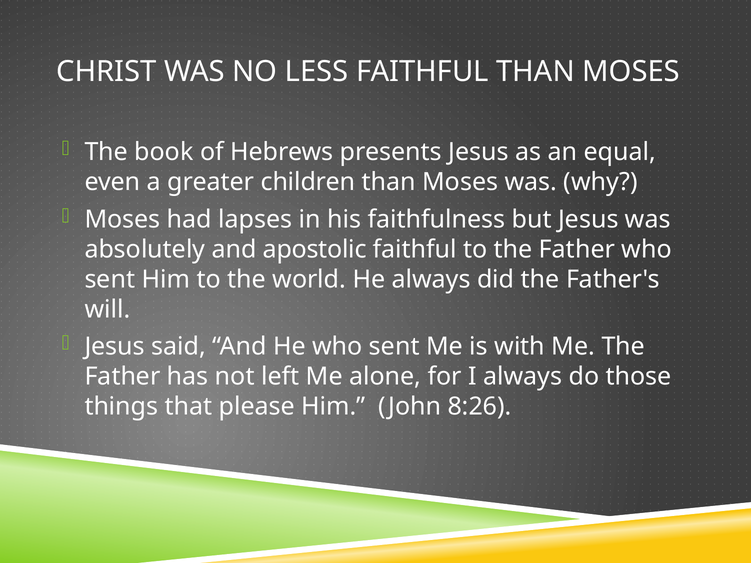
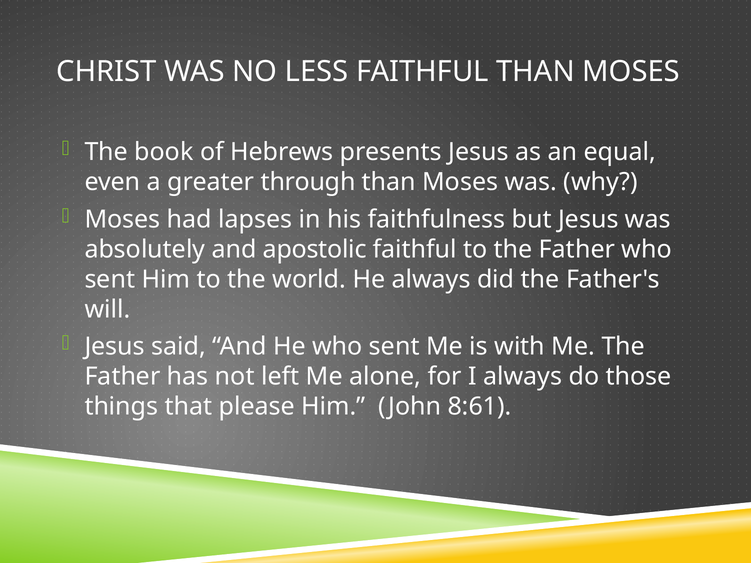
children: children -> through
8:26: 8:26 -> 8:61
